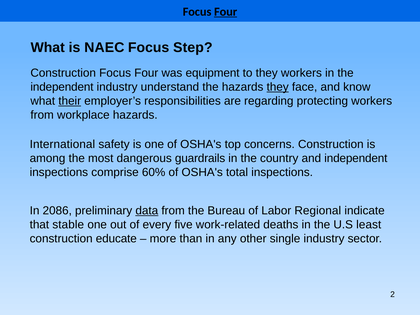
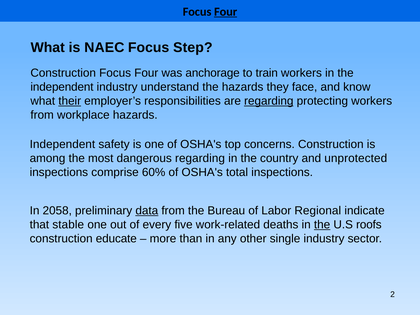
equipment: equipment -> anchorage
to they: they -> train
they at (278, 87) underline: present -> none
regarding at (269, 101) underline: none -> present
International at (62, 144): International -> Independent
dangerous guardrails: guardrails -> regarding
and independent: independent -> unprotected
2086: 2086 -> 2058
the at (322, 225) underline: none -> present
least: least -> roofs
